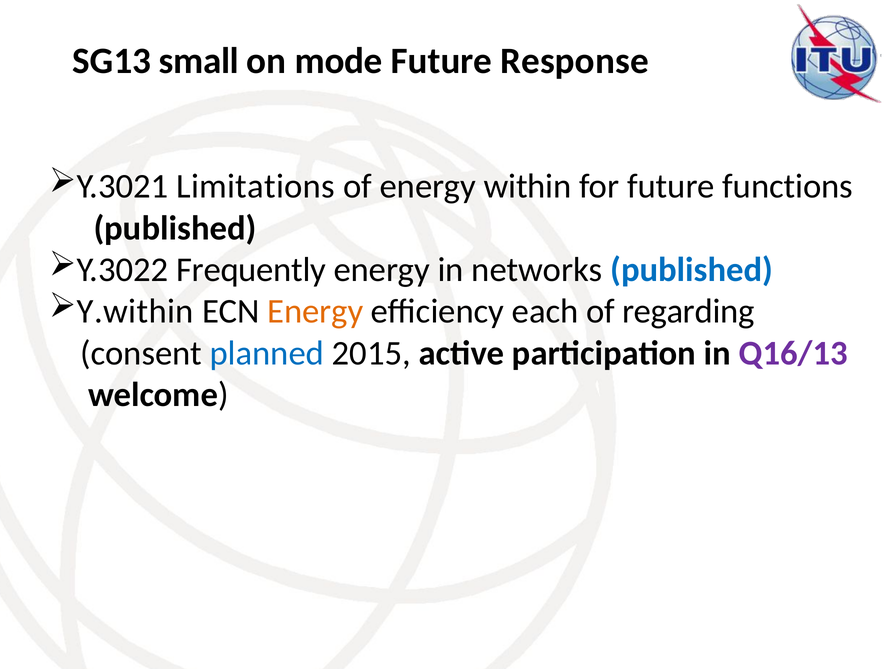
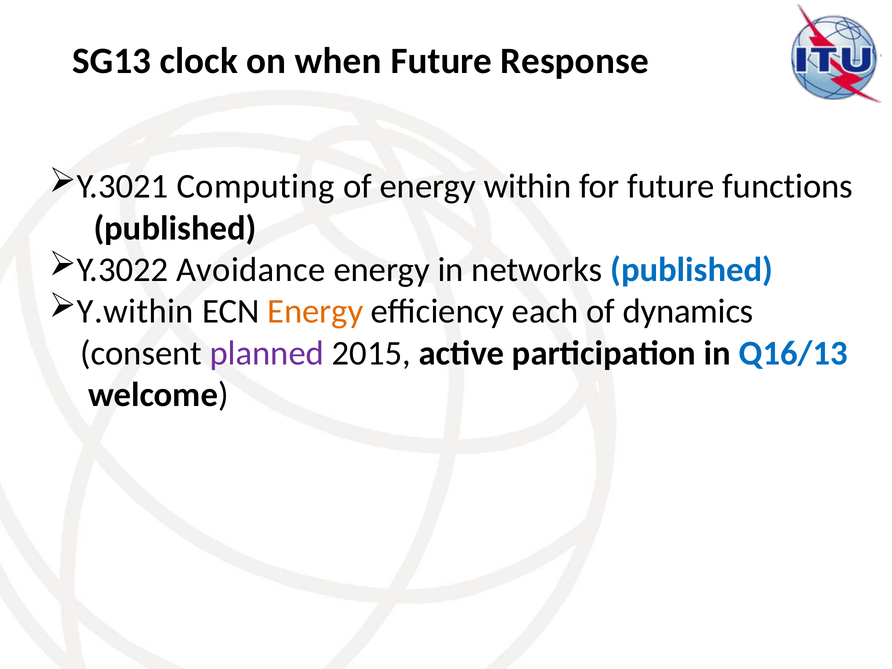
small: small -> clock
mode: mode -> when
Limitations: Limitations -> Computing
Frequently: Frequently -> Avoidance
regarding: regarding -> dynamics
planned colour: blue -> purple
Q16/13 colour: purple -> blue
